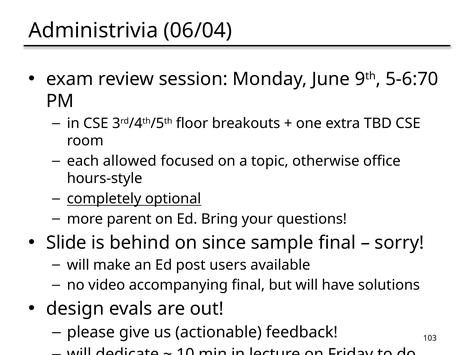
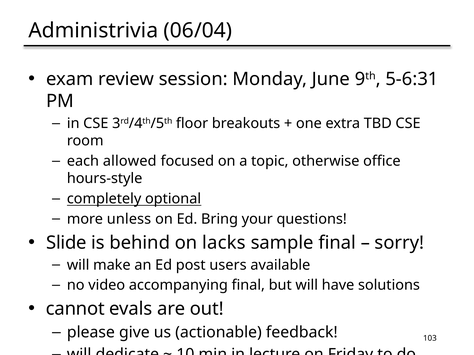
5-6:70: 5-6:70 -> 5-6:31
parent: parent -> unless
since: since -> lacks
design: design -> cannot
